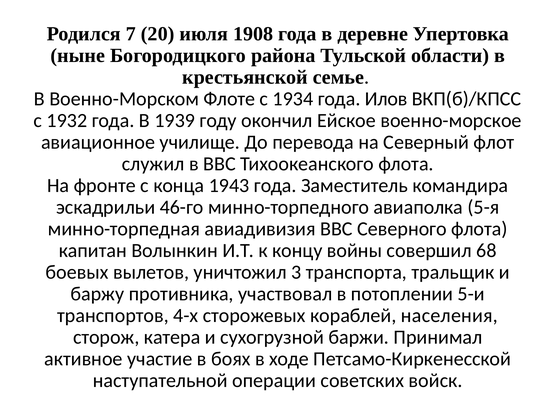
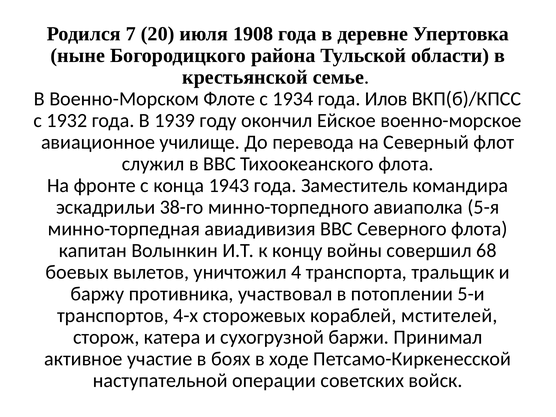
46-го: 46-го -> 38-го
3: 3 -> 4
населения: населения -> мстителей
